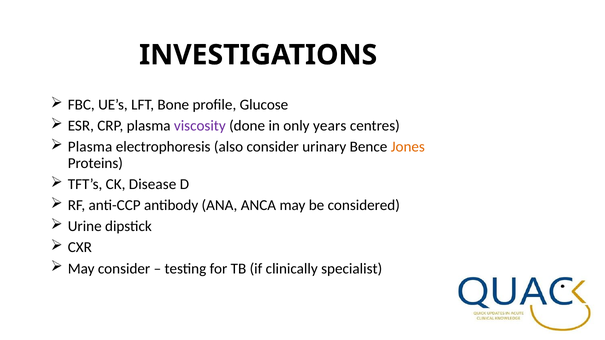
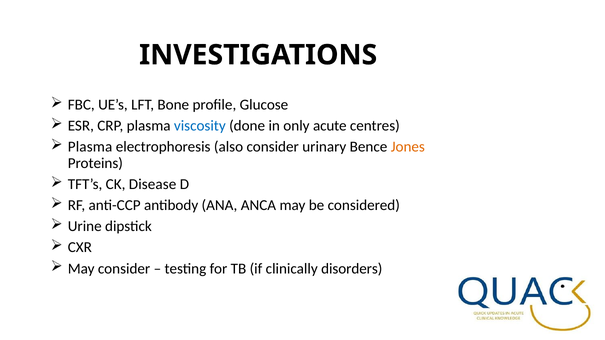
viscosity colour: purple -> blue
years: years -> acute
specialist: specialist -> disorders
